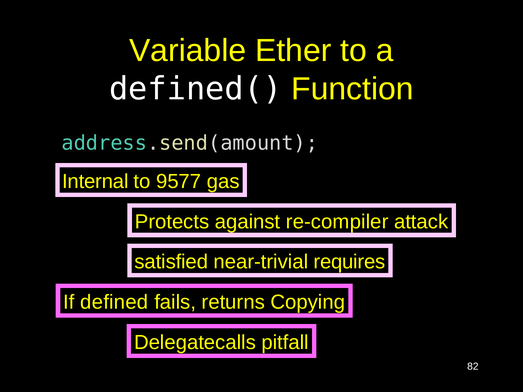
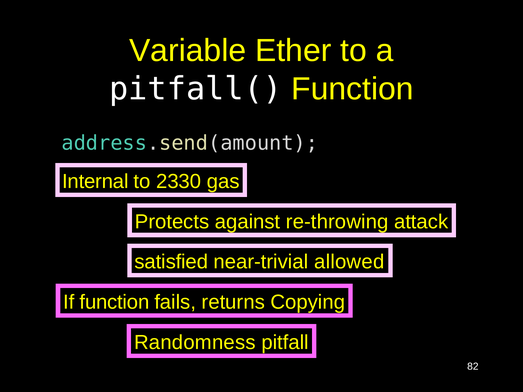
defined(: defined( -> pitfall(
9577: 9577 -> 2330
re-compiler: re-compiler -> re-throwing
requires: requires -> allowed
If defined: defined -> function
Delegatecalls: Delegatecalls -> Randomness
